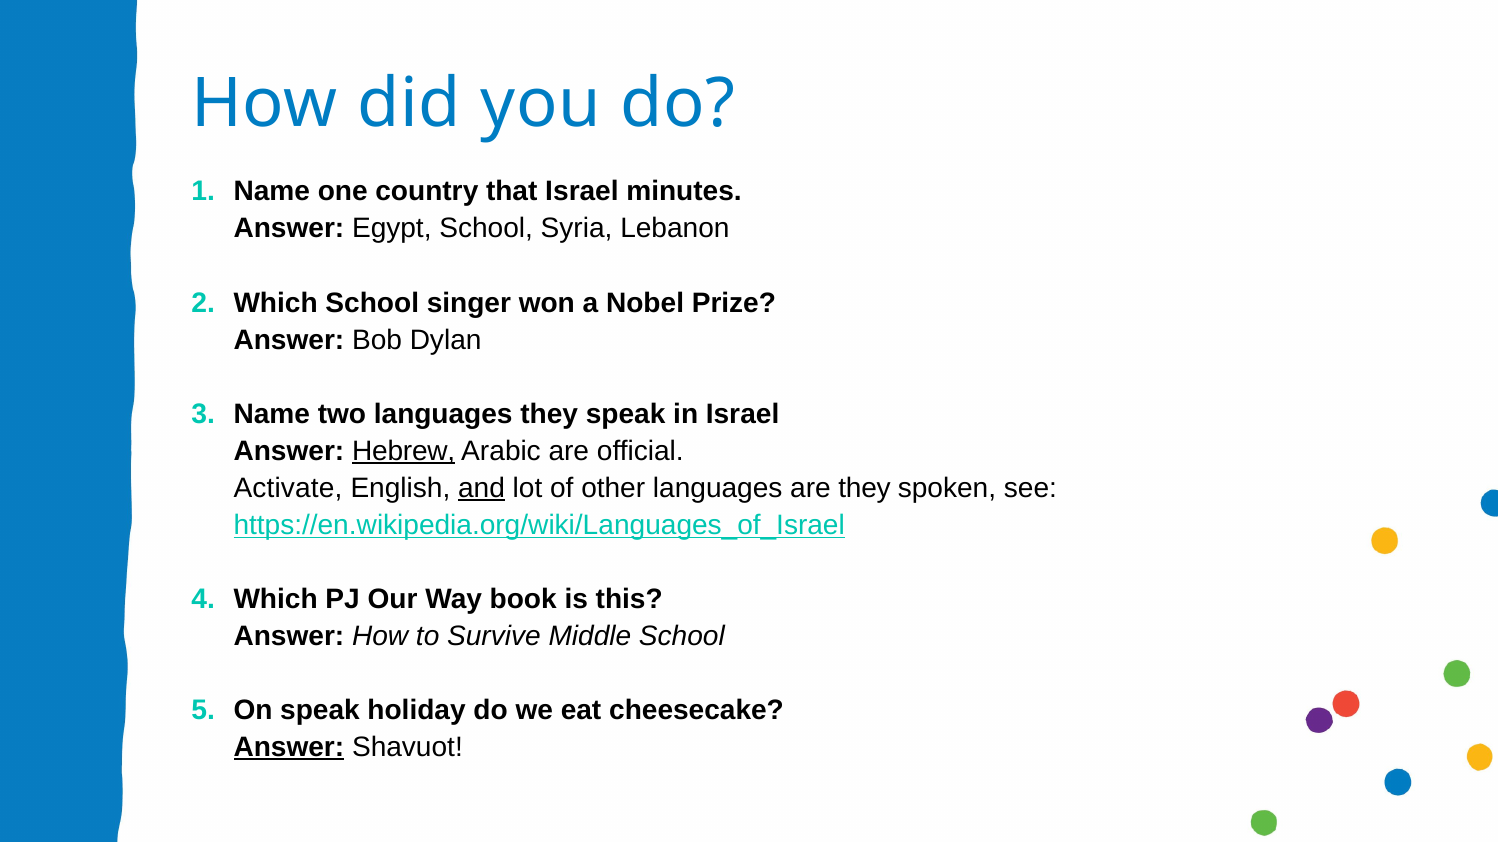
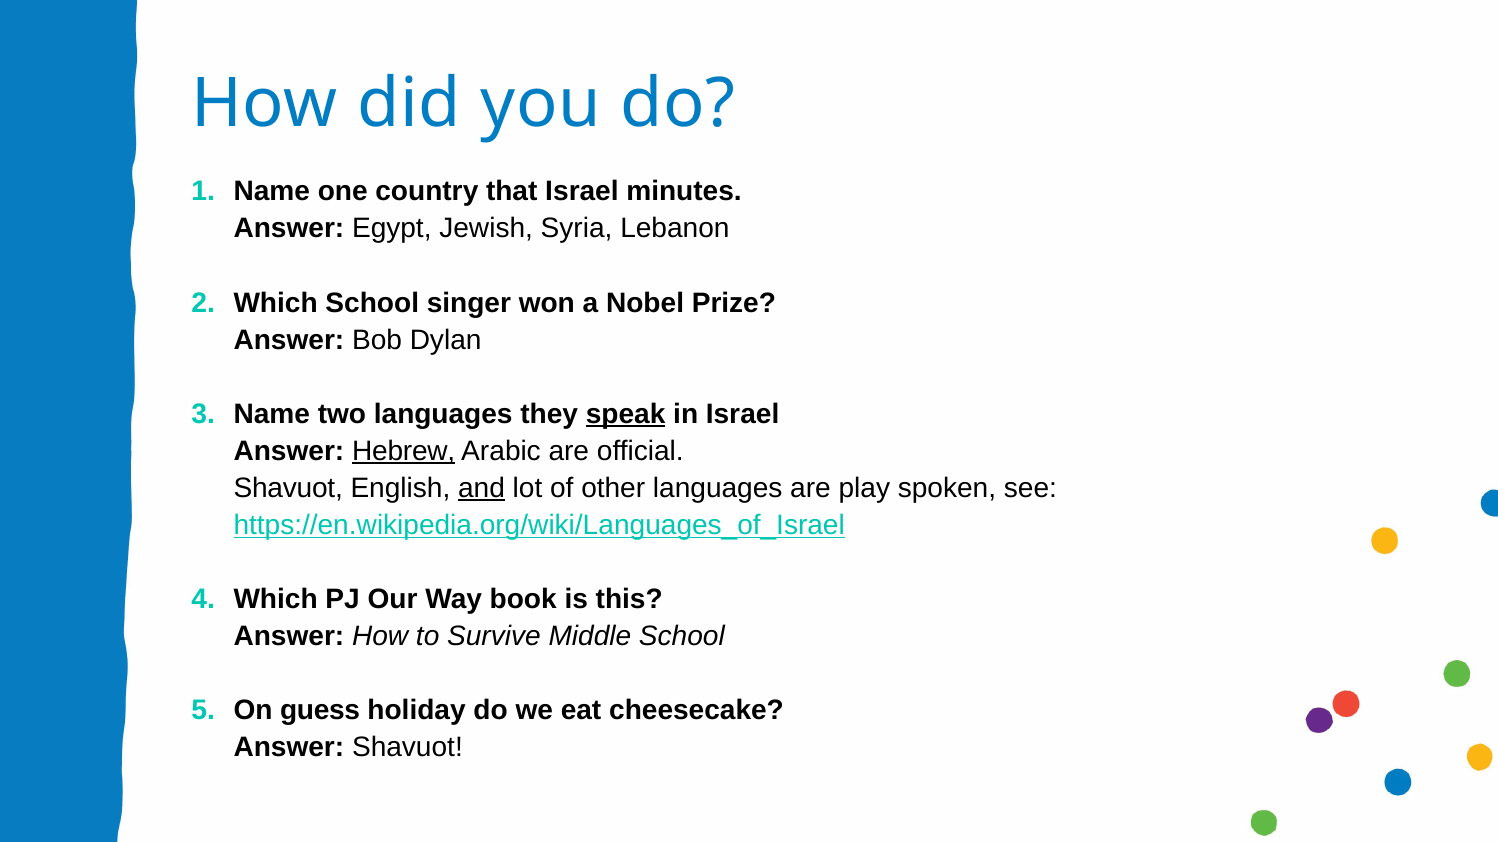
Egypt School: School -> Jewish
speak at (626, 414) underline: none -> present
Activate at (288, 488): Activate -> Shavuot
are they: they -> play
On speak: speak -> guess
Answer at (289, 748) underline: present -> none
